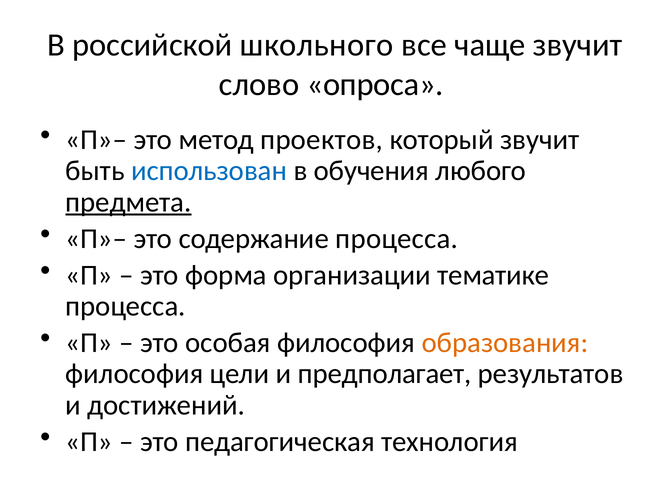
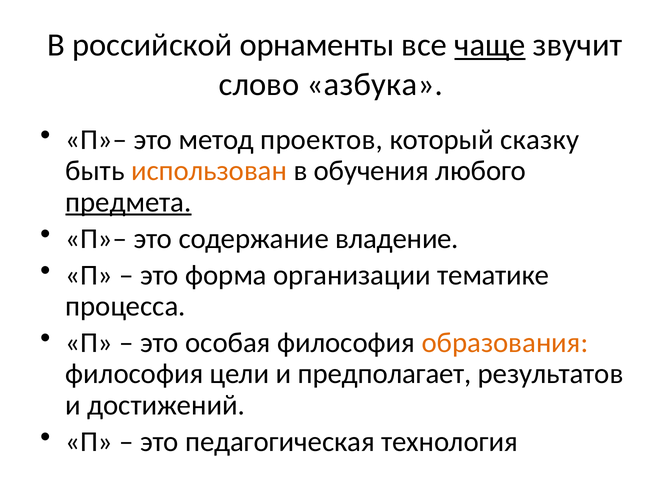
школьного: школьного -> орнаменты
чаще underline: none -> present
опроса: опроса -> азбука
который звучит: звучит -> сказку
использован colour: blue -> orange
содержание процесса: процесса -> владение
